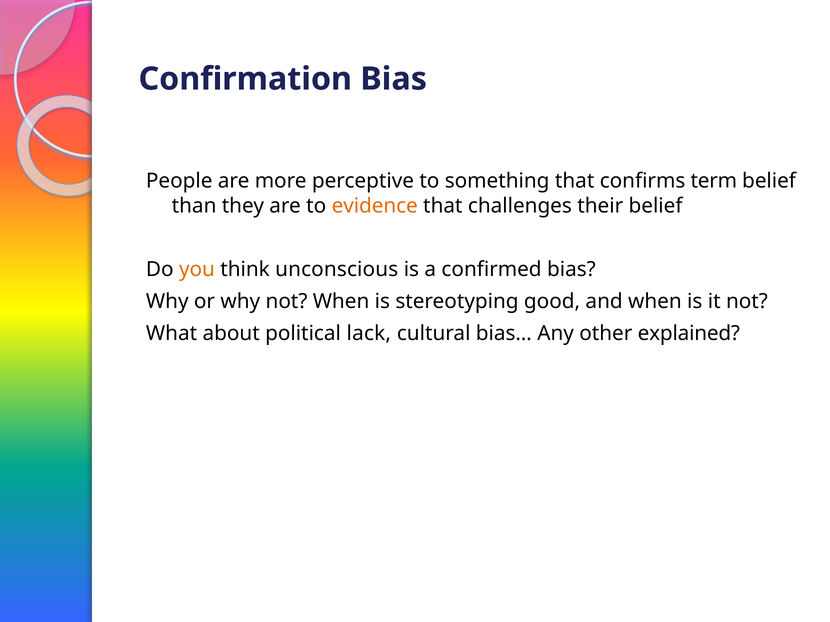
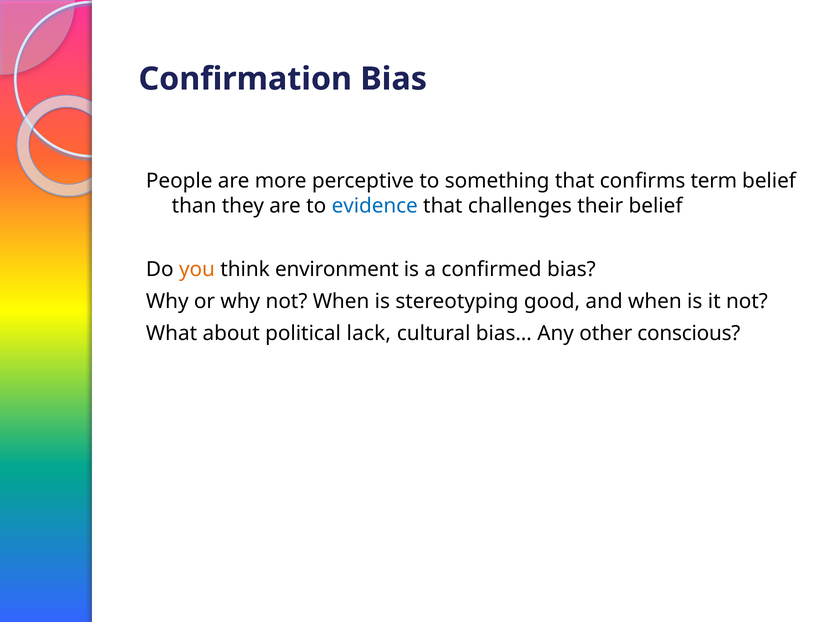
evidence colour: orange -> blue
unconscious: unconscious -> environment
explained: explained -> conscious
